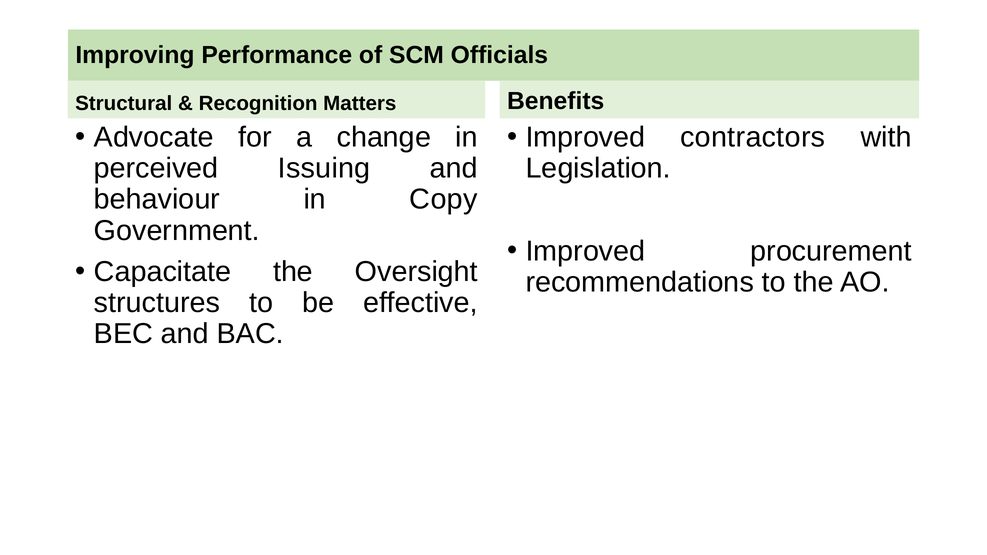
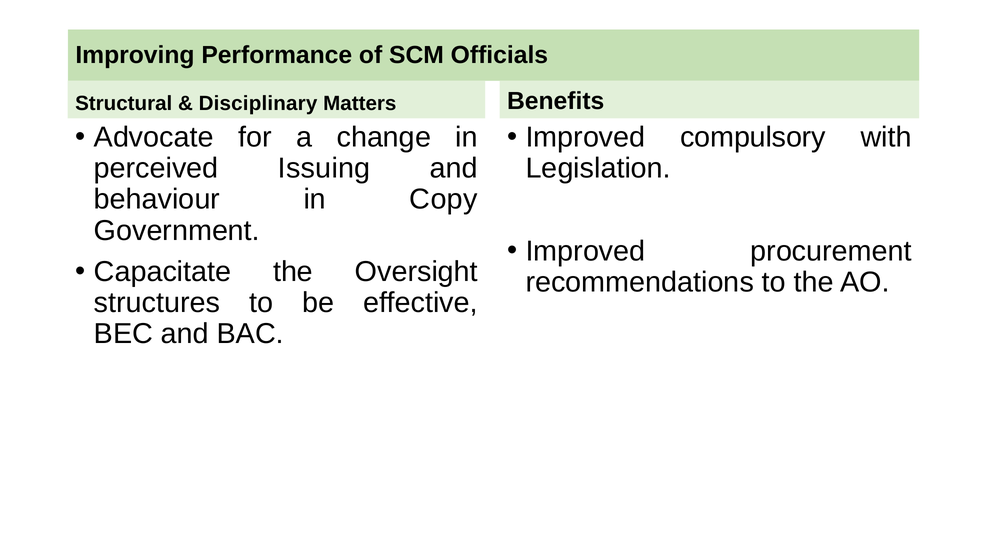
Recognition: Recognition -> Disciplinary
contractors: contractors -> compulsory
